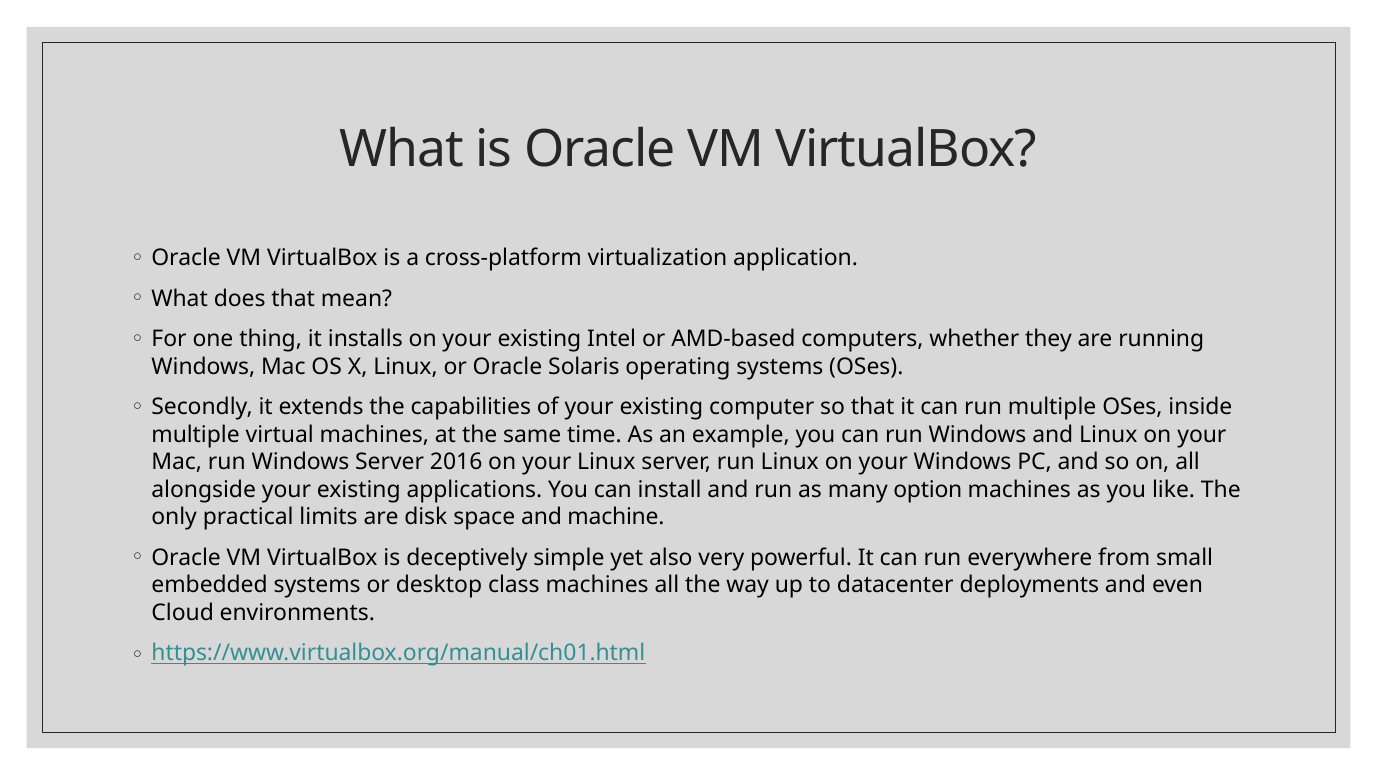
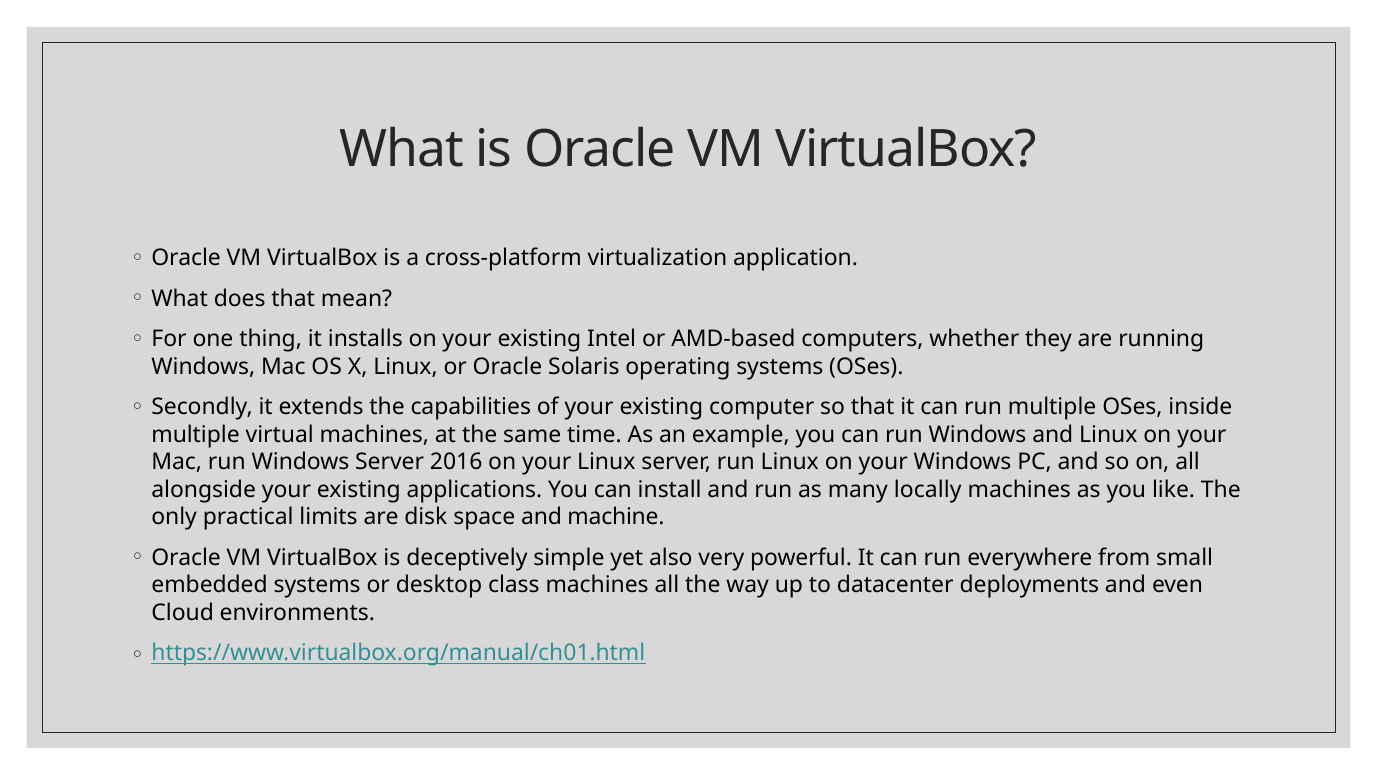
option: option -> locally
